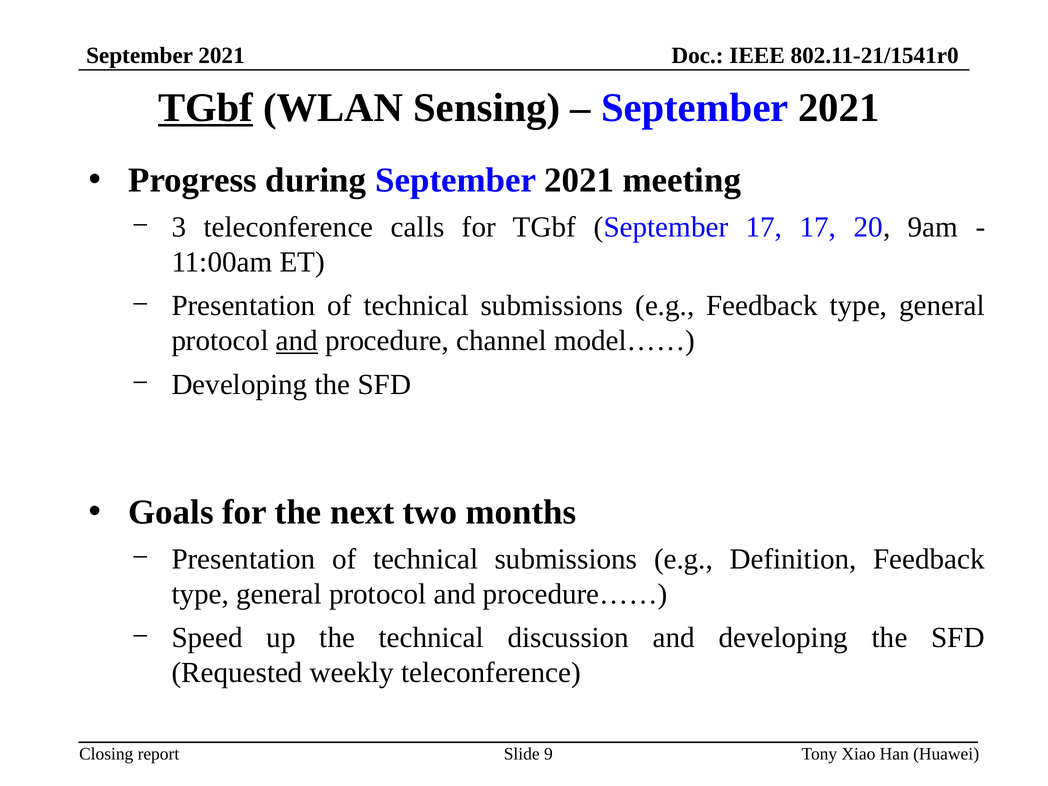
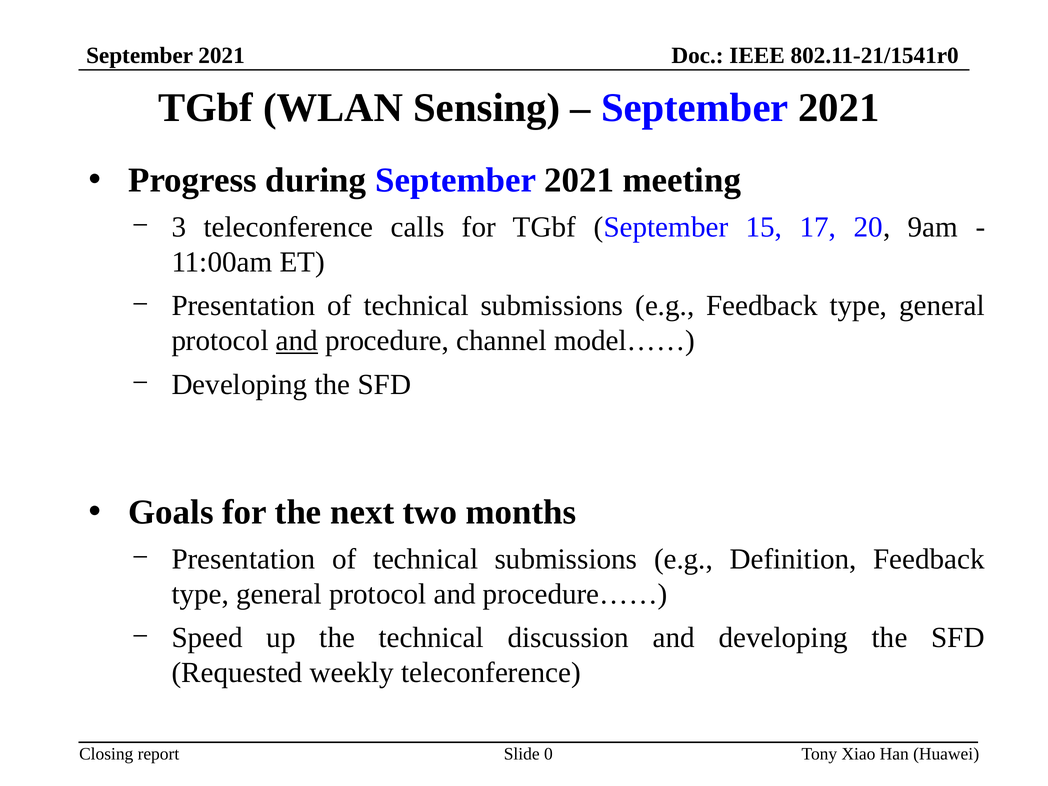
TGbf at (206, 108) underline: present -> none
September 17: 17 -> 15
9: 9 -> 0
